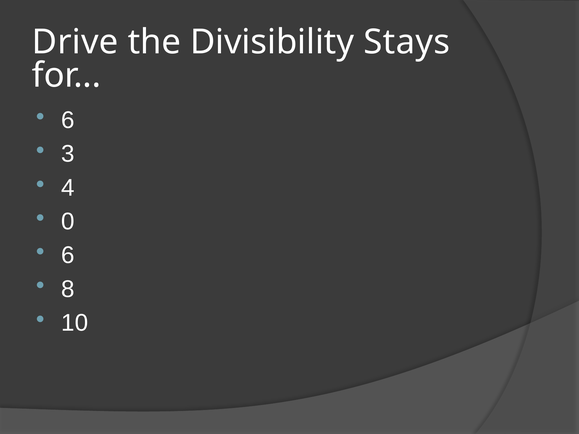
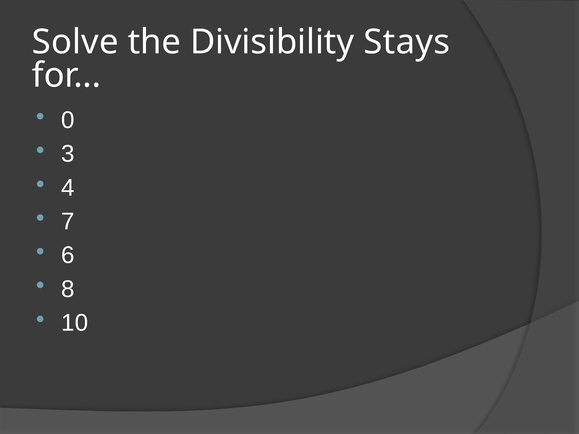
Drive: Drive -> Solve
6 at (68, 120): 6 -> 0
0: 0 -> 7
